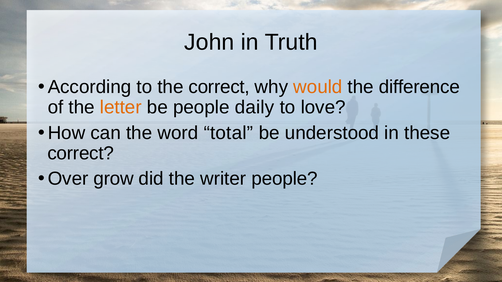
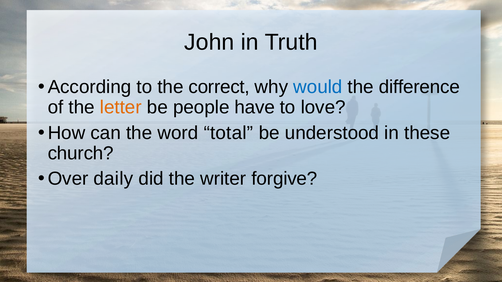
would colour: orange -> blue
daily: daily -> have
correct at (81, 153): correct -> church
grow: grow -> daily
writer people: people -> forgive
